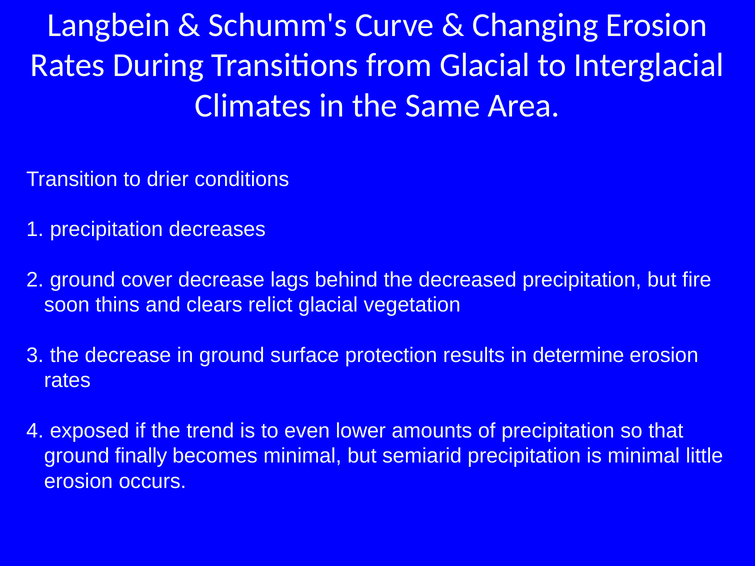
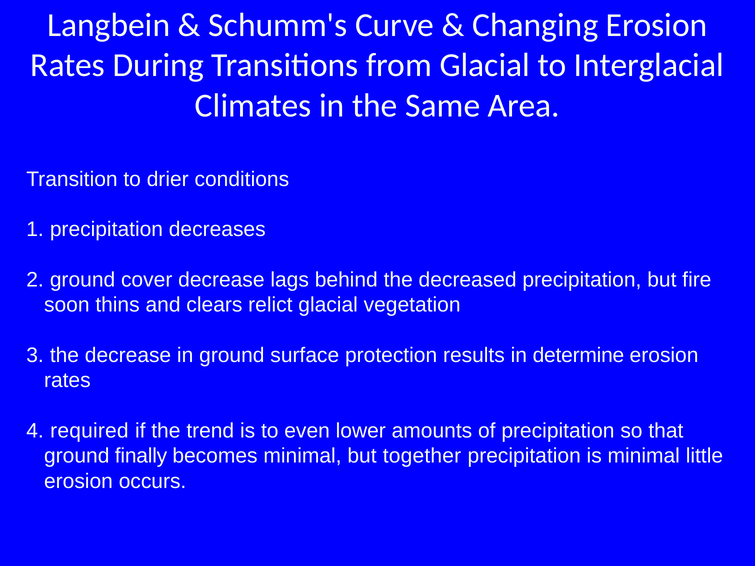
exposed: exposed -> required
semiarid: semiarid -> together
